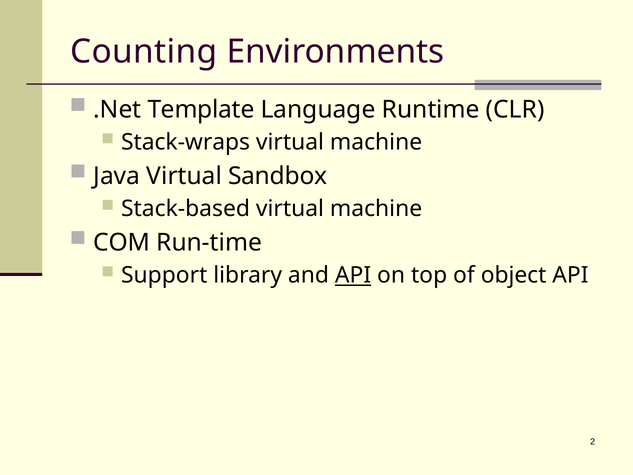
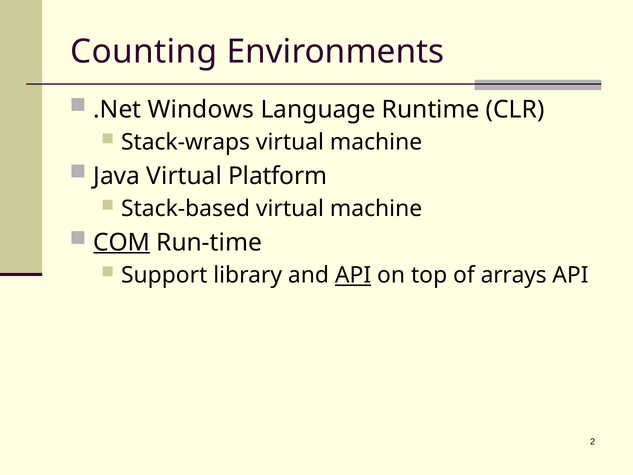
Template: Template -> Windows
Sandbox: Sandbox -> Platform
COM underline: none -> present
object: object -> arrays
